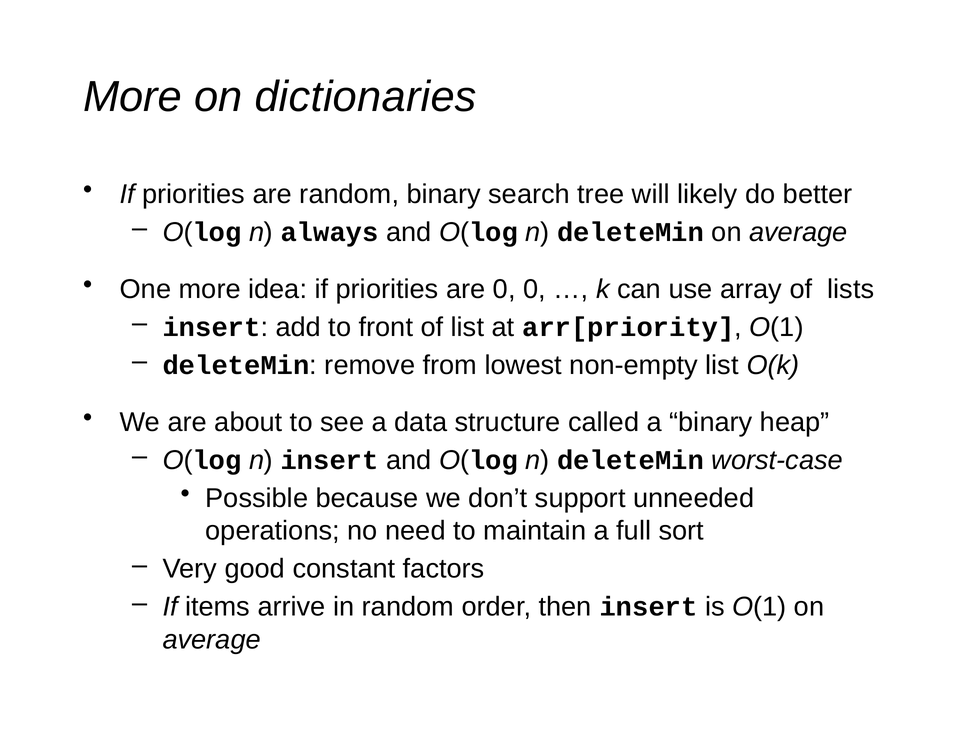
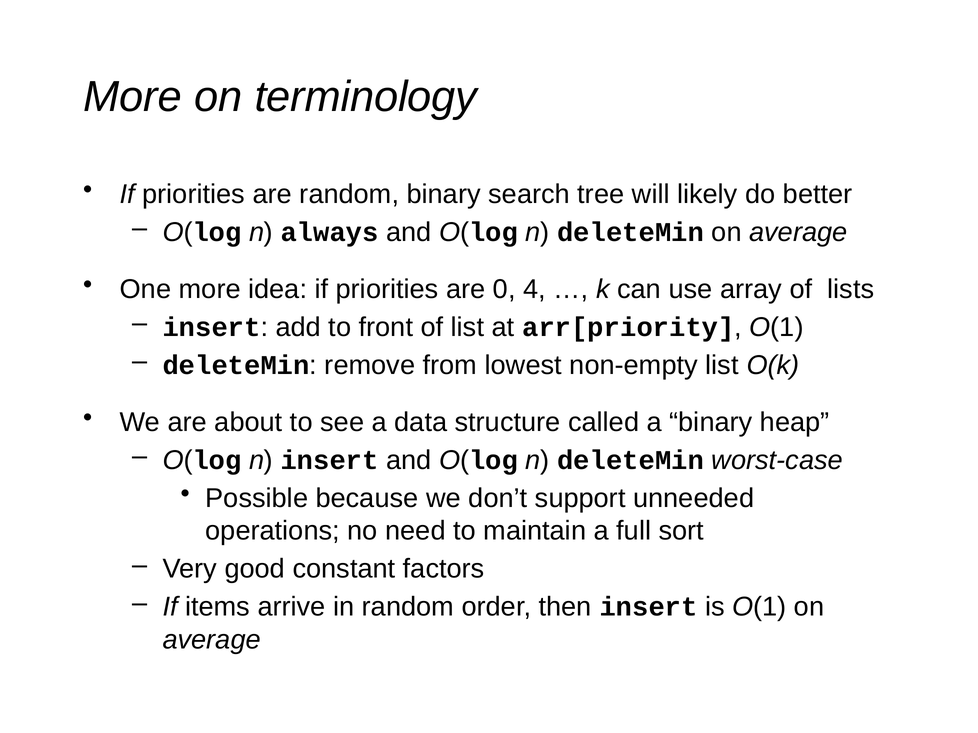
dictionaries: dictionaries -> terminology
0 0: 0 -> 4
